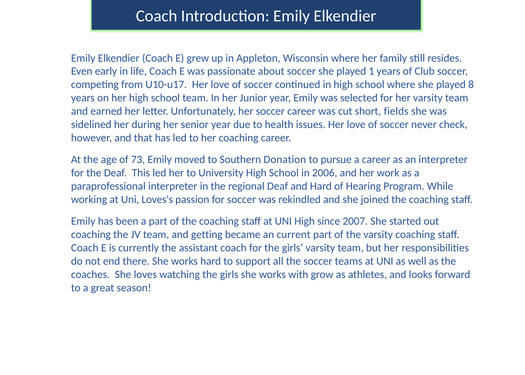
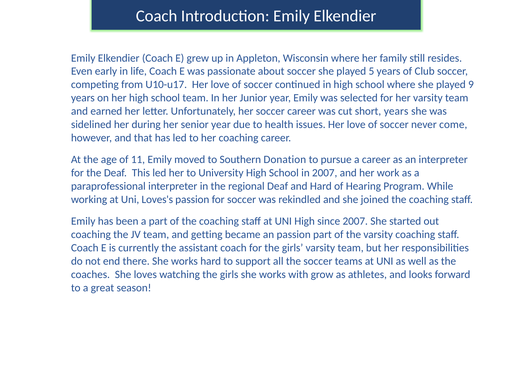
1: 1 -> 5
8: 8 -> 9
short fields: fields -> years
check: check -> come
73: 73 -> 11
in 2006: 2006 -> 2007
an current: current -> passion
